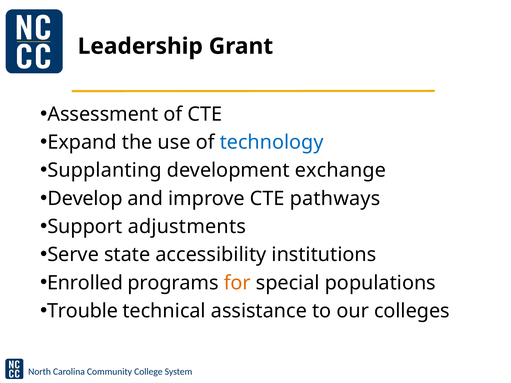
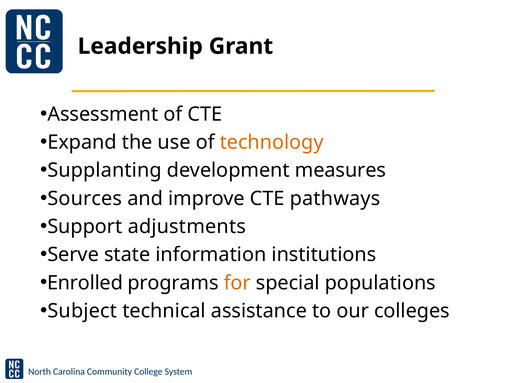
technology colour: blue -> orange
exchange: exchange -> measures
Develop: Develop -> Sources
accessibility: accessibility -> information
Trouble: Trouble -> Subject
